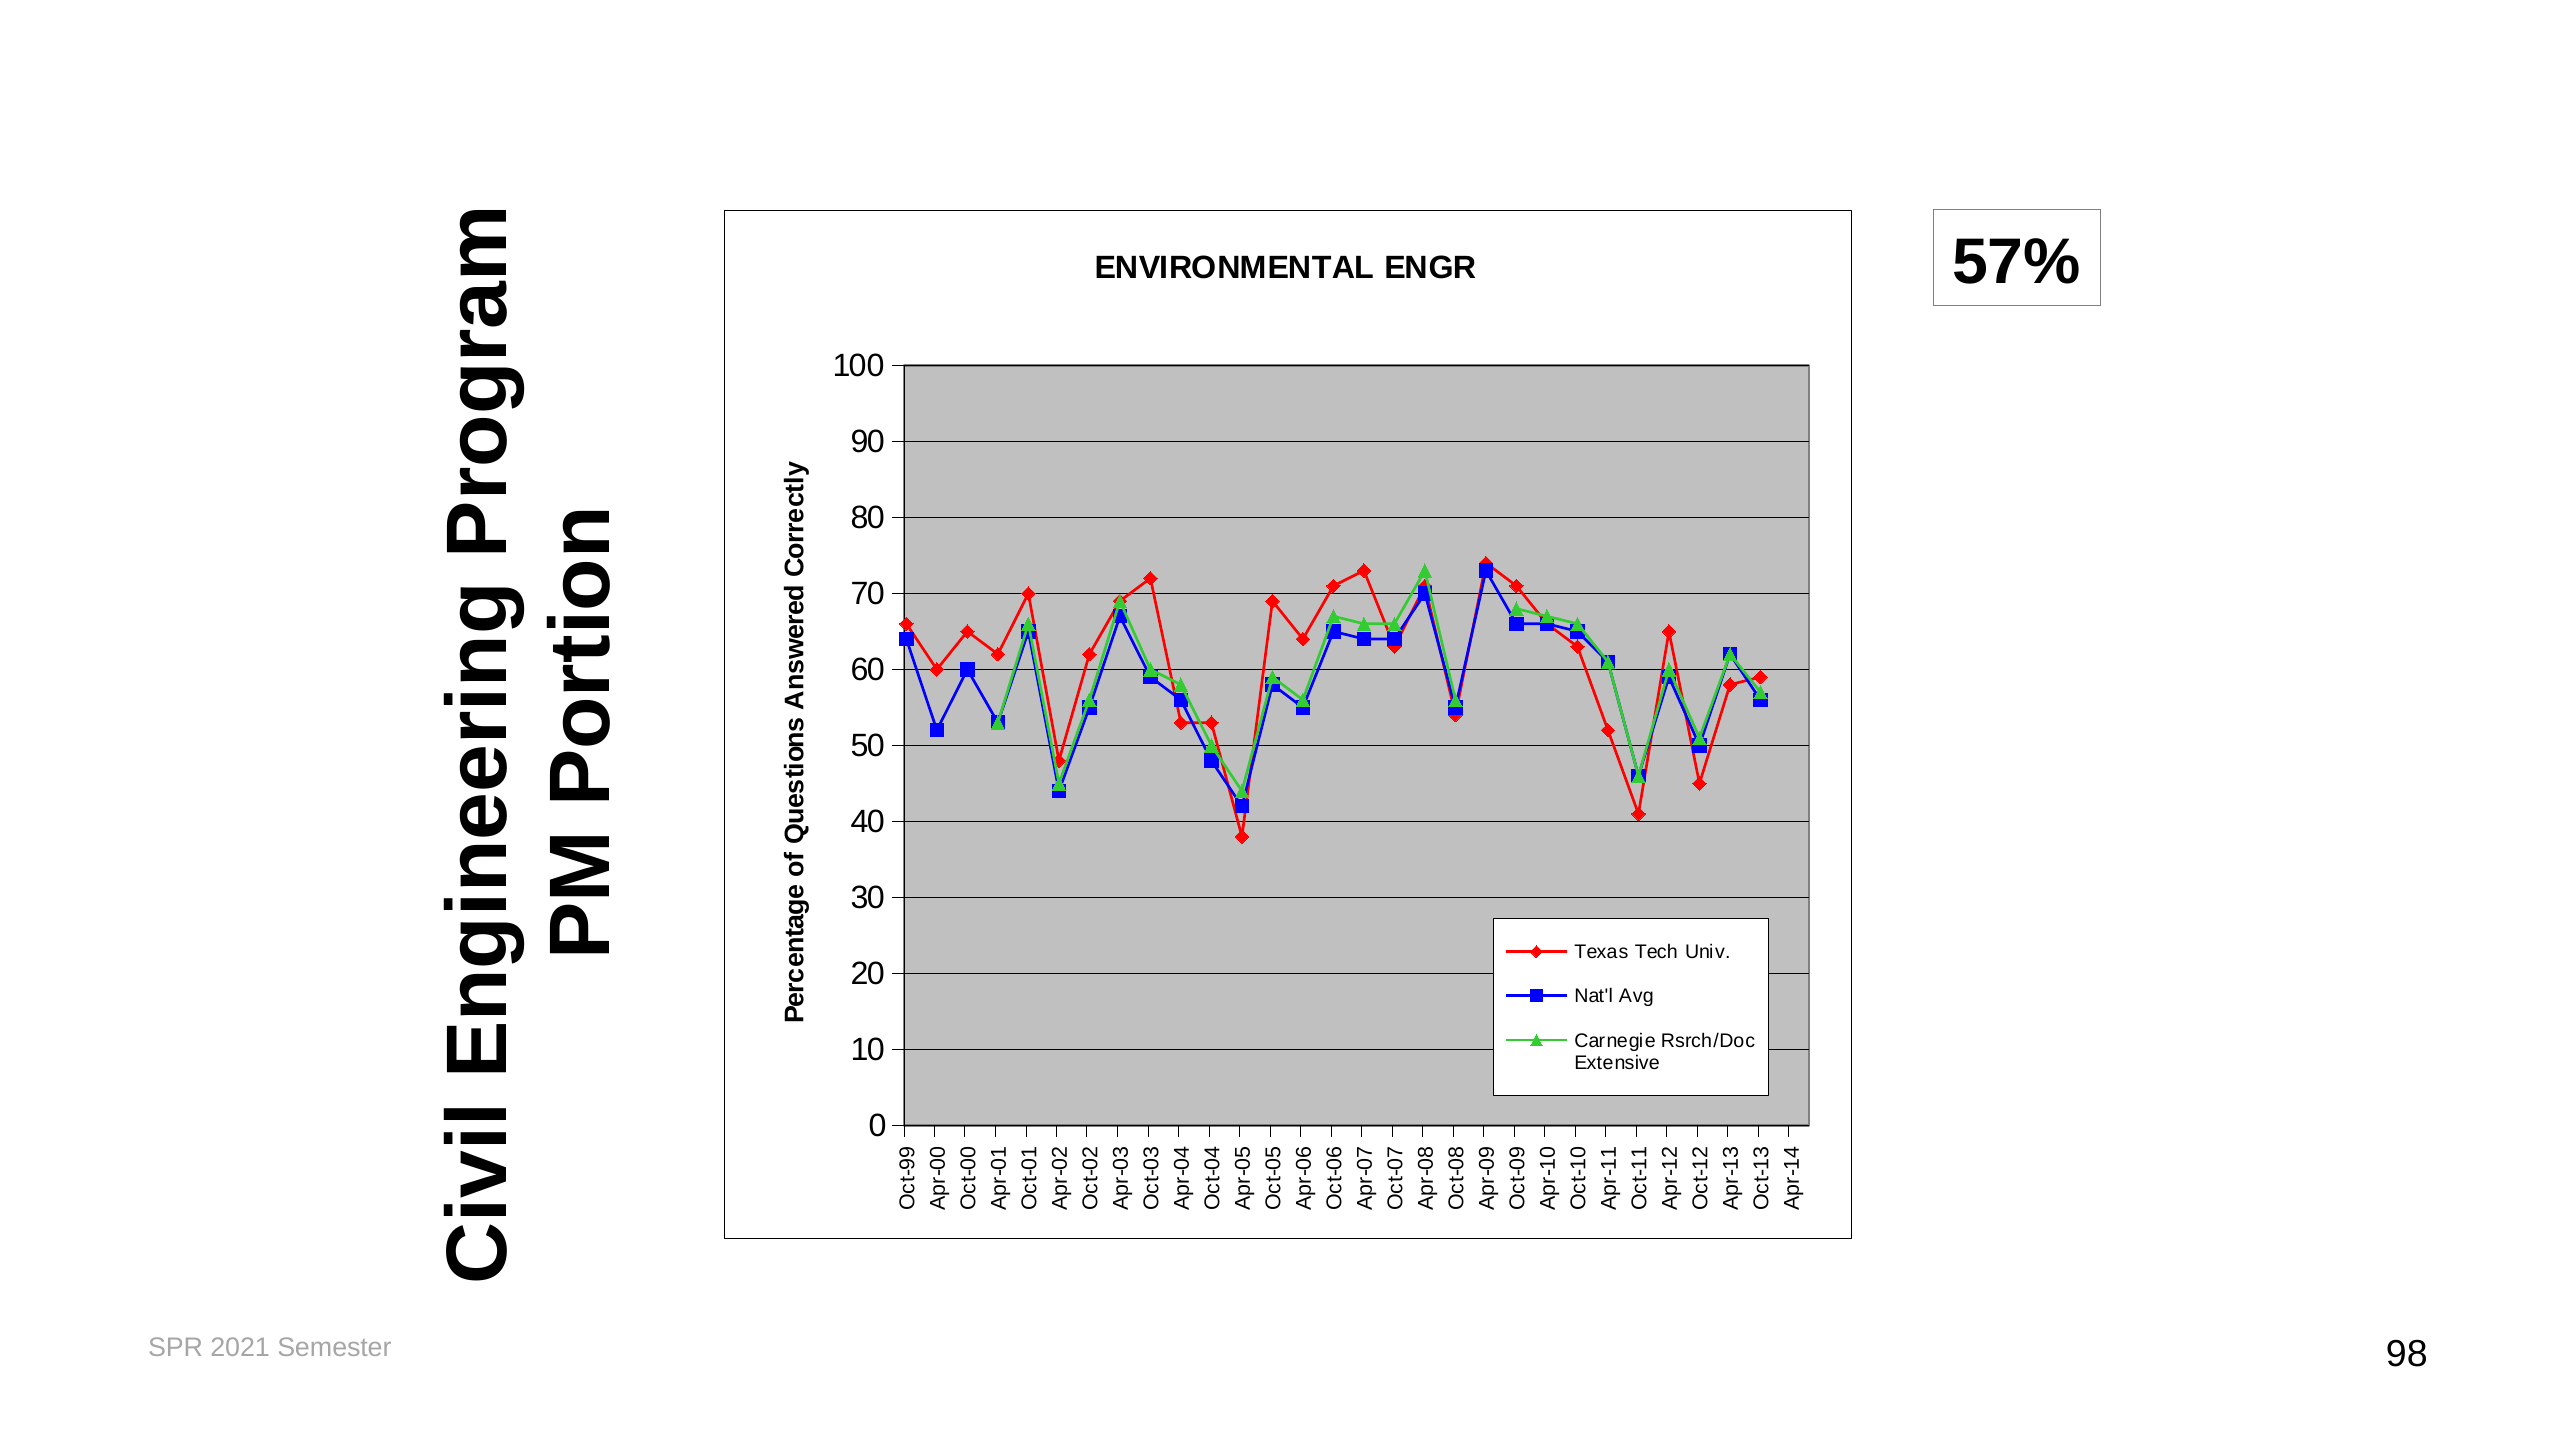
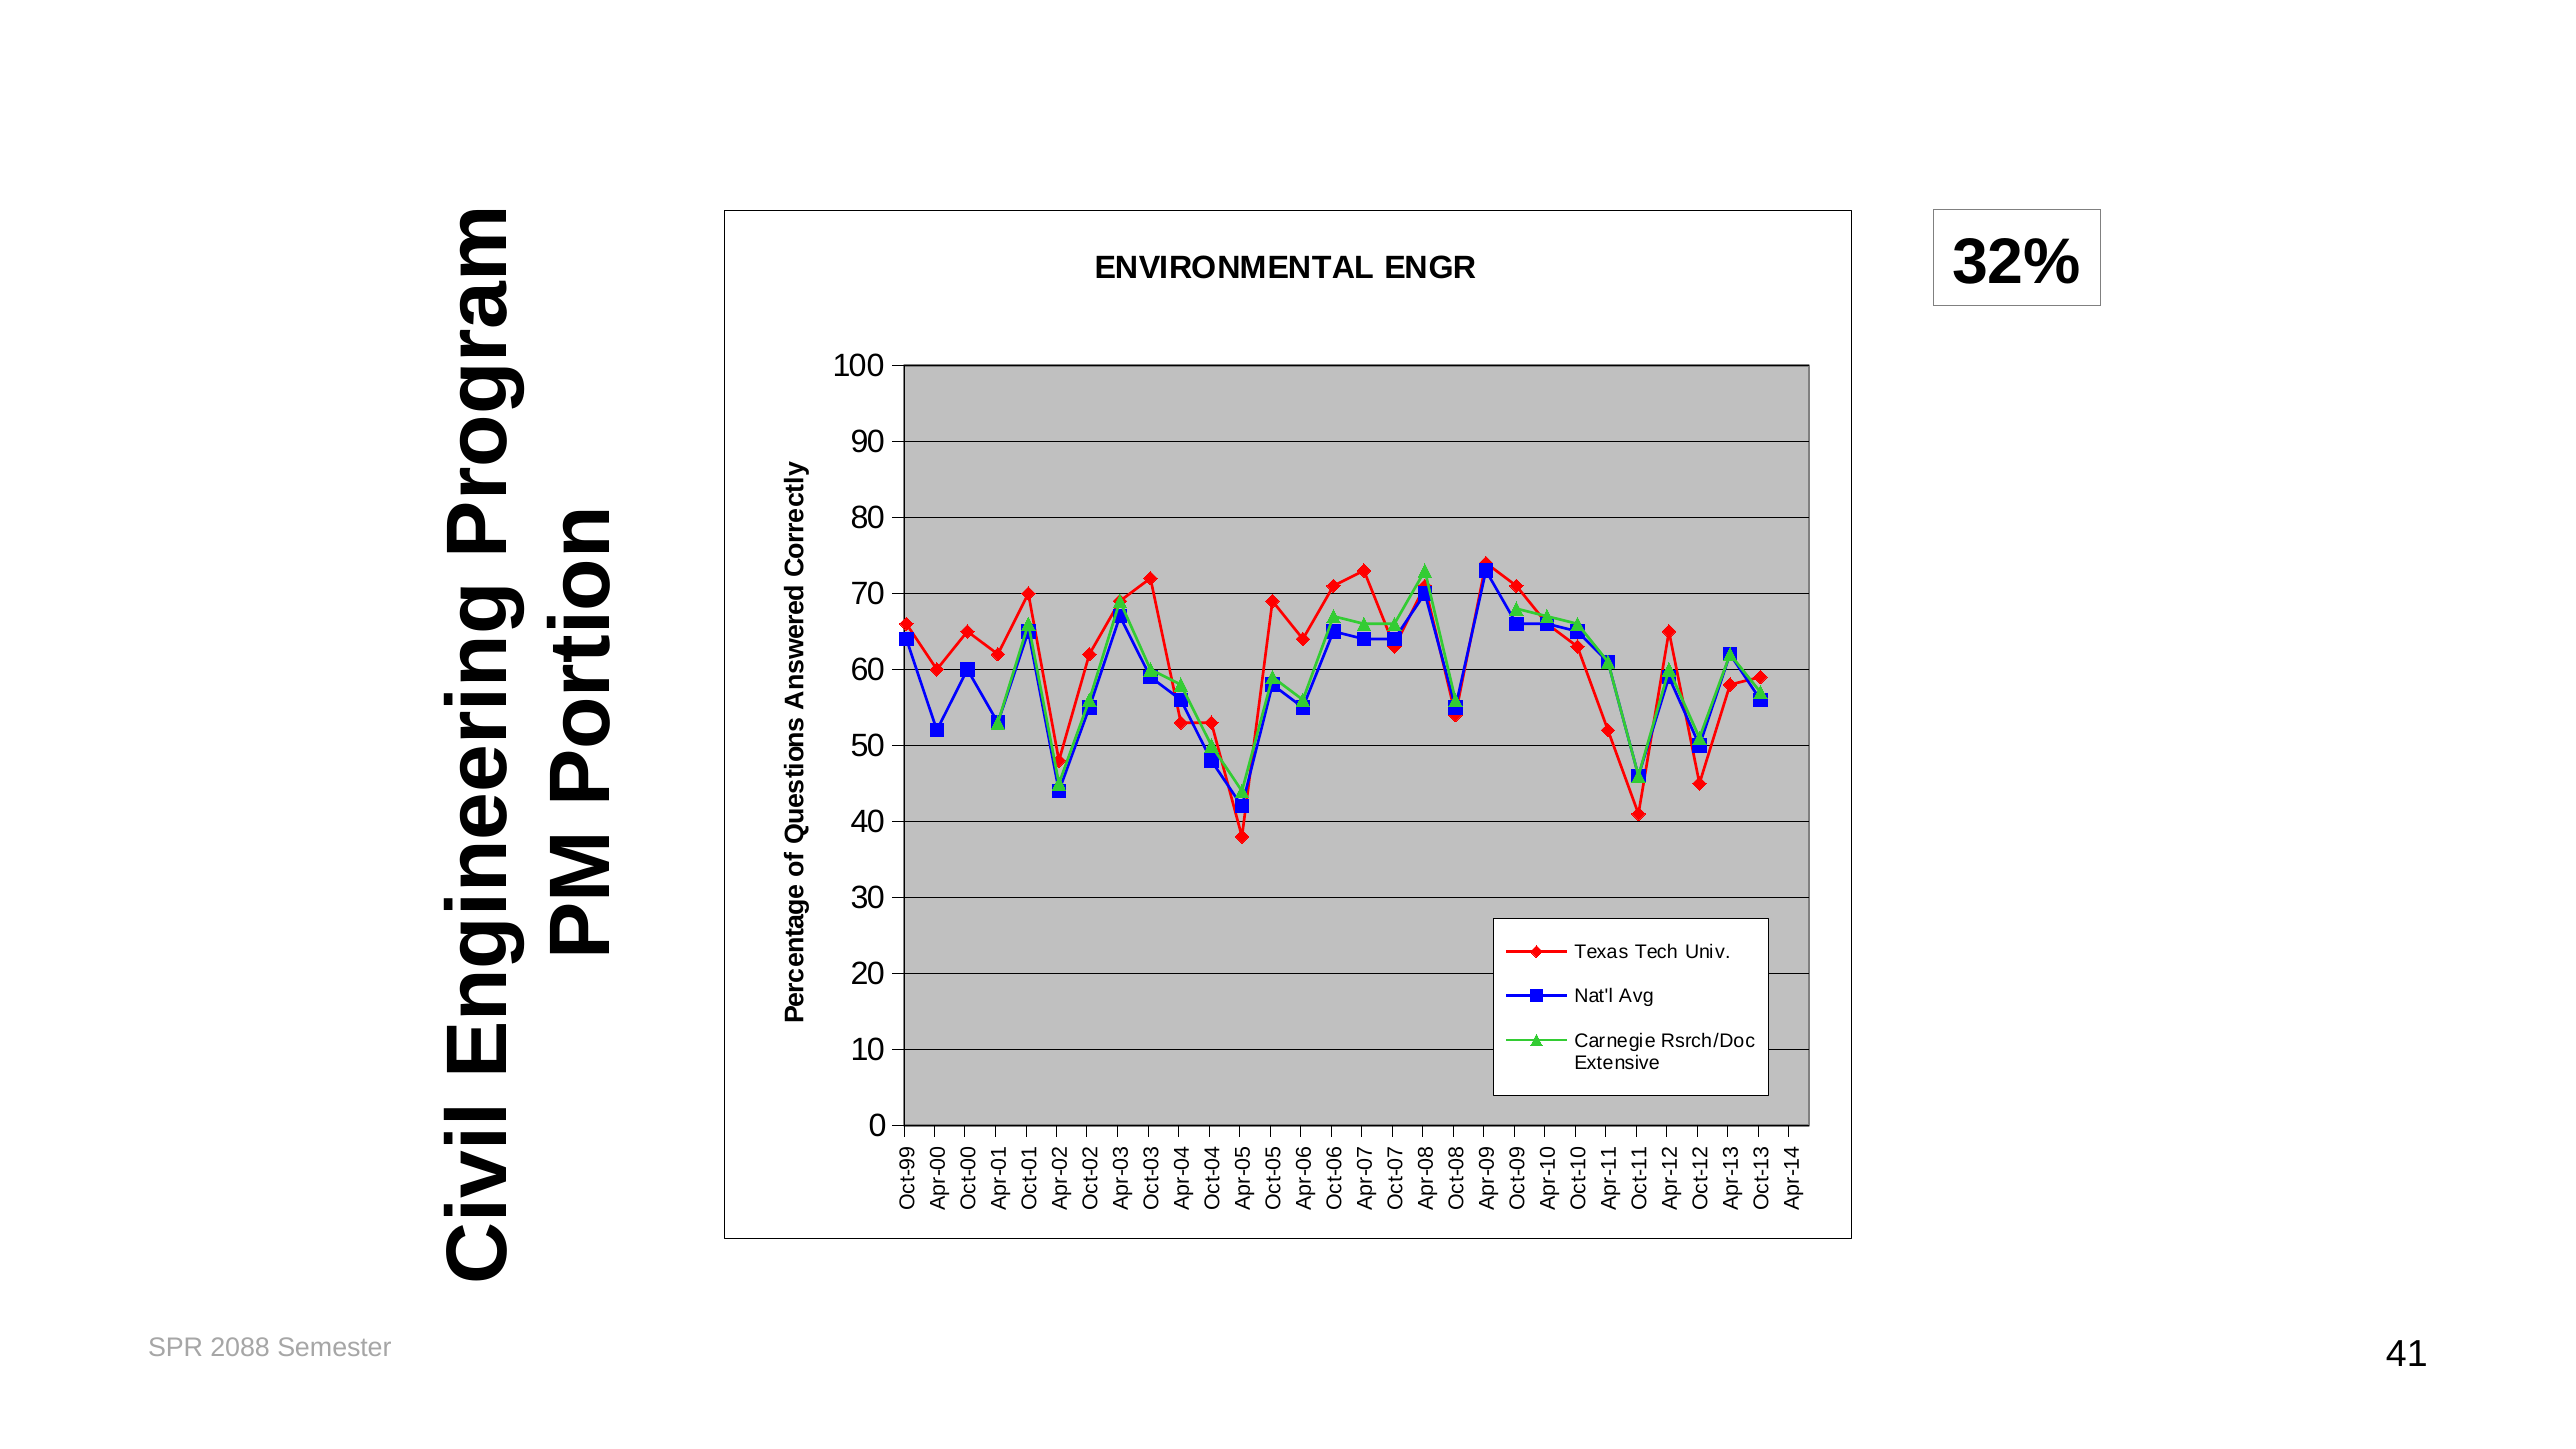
57%: 57% -> 32%
2021: 2021 -> 2088
98: 98 -> 41
